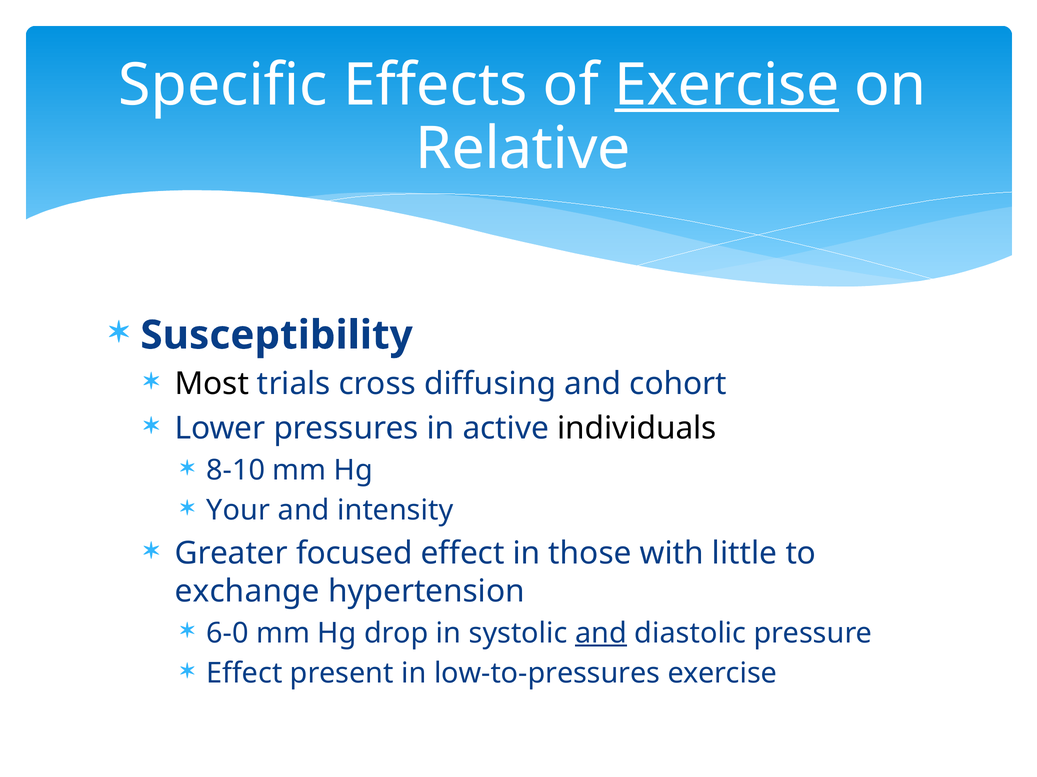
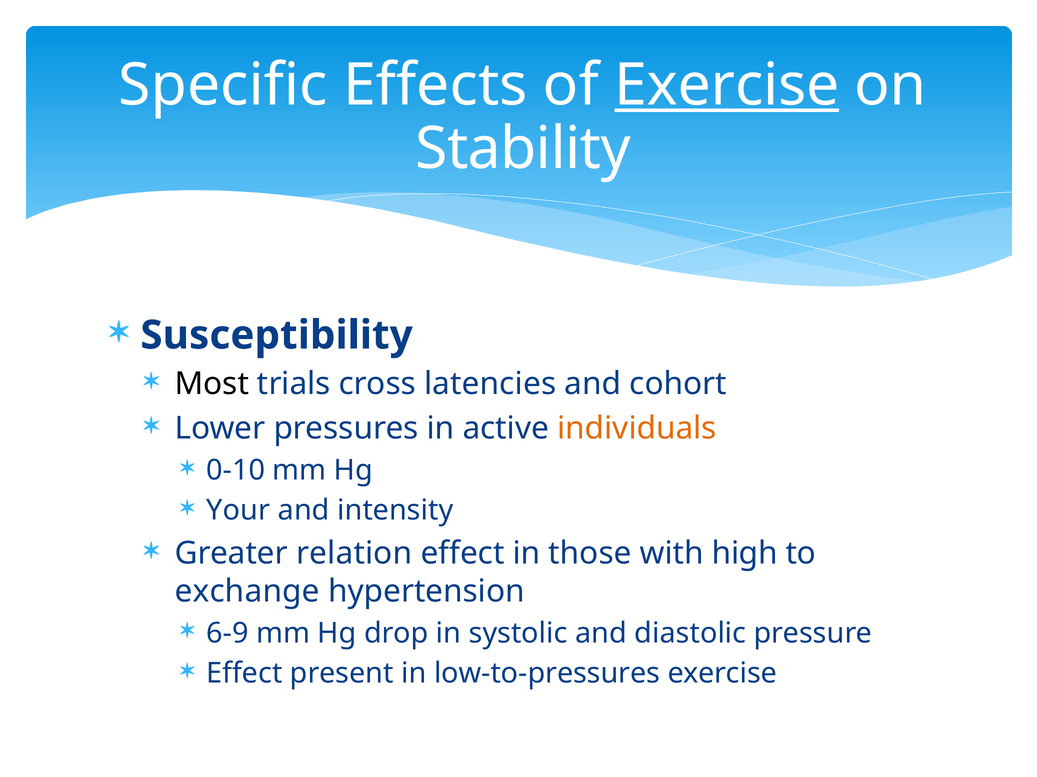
Relative: Relative -> Stability
diffusing: diffusing -> latencies
individuals colour: black -> orange
8-10: 8-10 -> 0-10
focused: focused -> relation
little: little -> high
6-0: 6-0 -> 6-9
and at (601, 634) underline: present -> none
